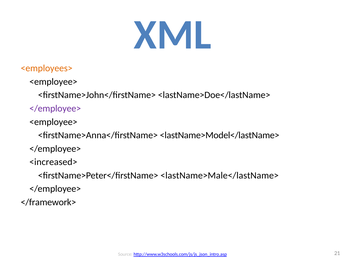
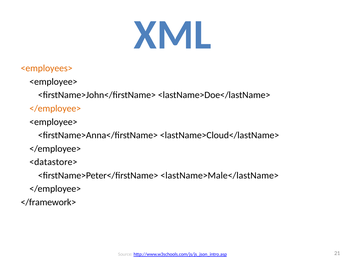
</employee> at (55, 109) colour: purple -> orange
<lastName>Model</lastName>: <lastName>Model</lastName> -> <lastName>Cloud</lastName>
<increased>: <increased> -> <datastore>
